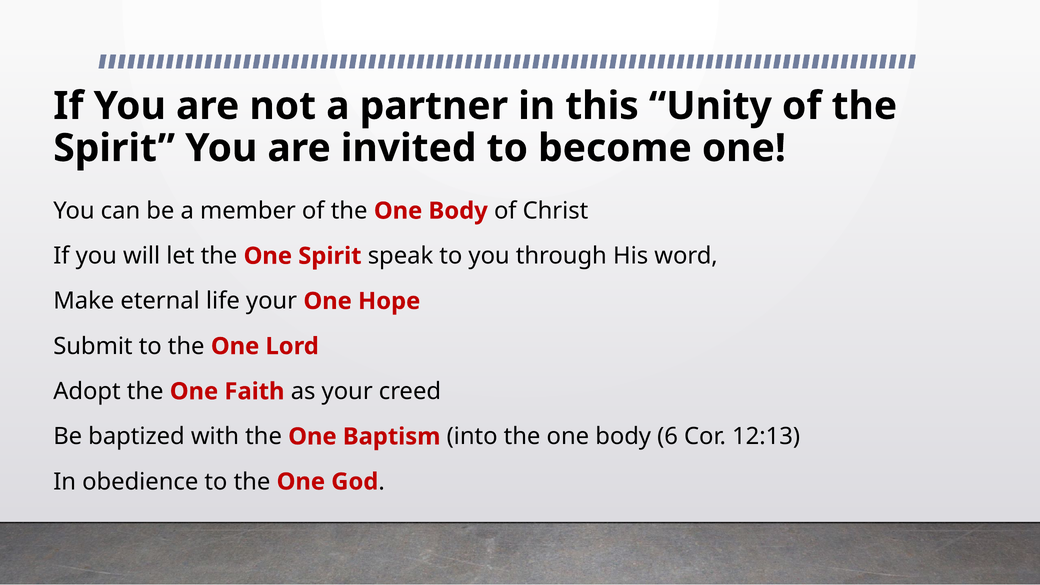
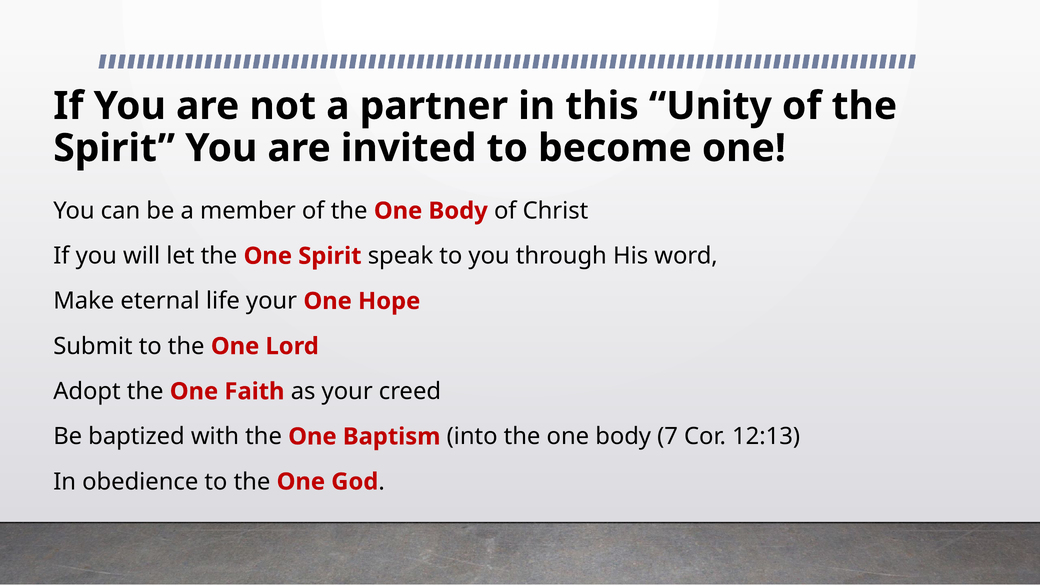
6: 6 -> 7
